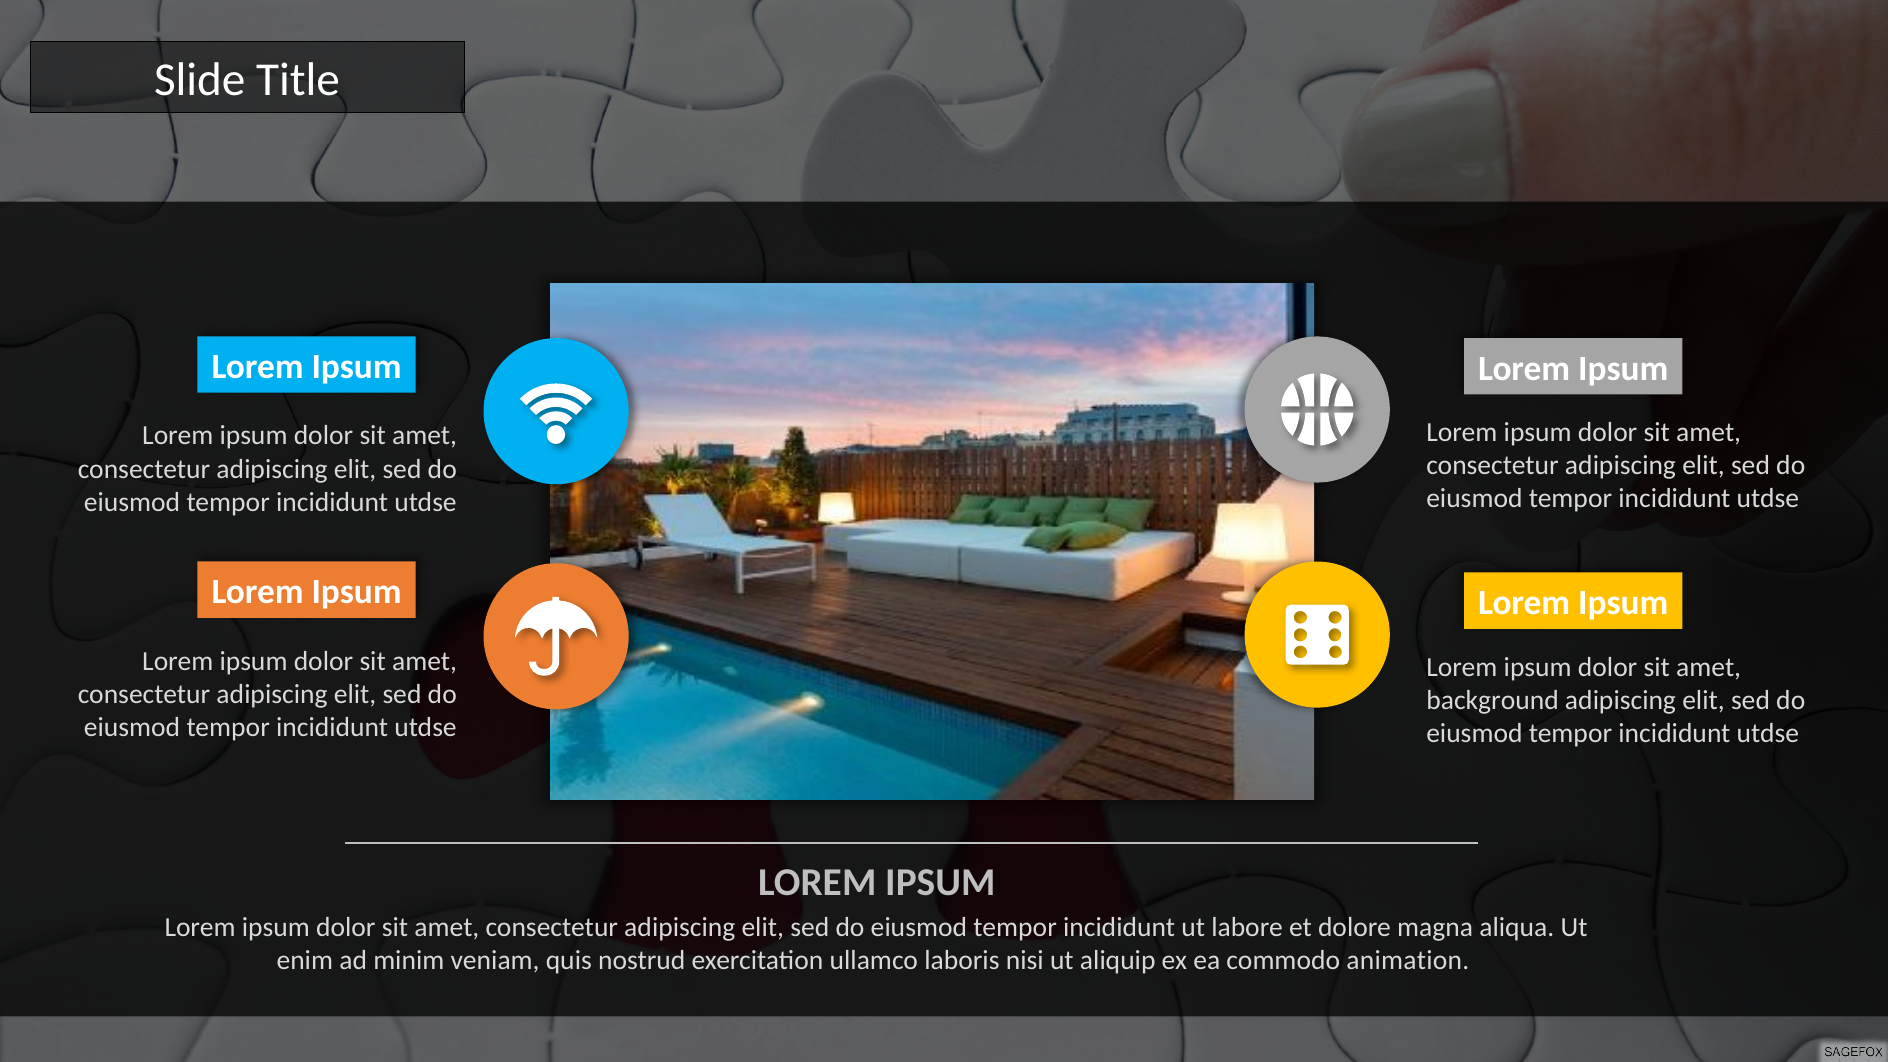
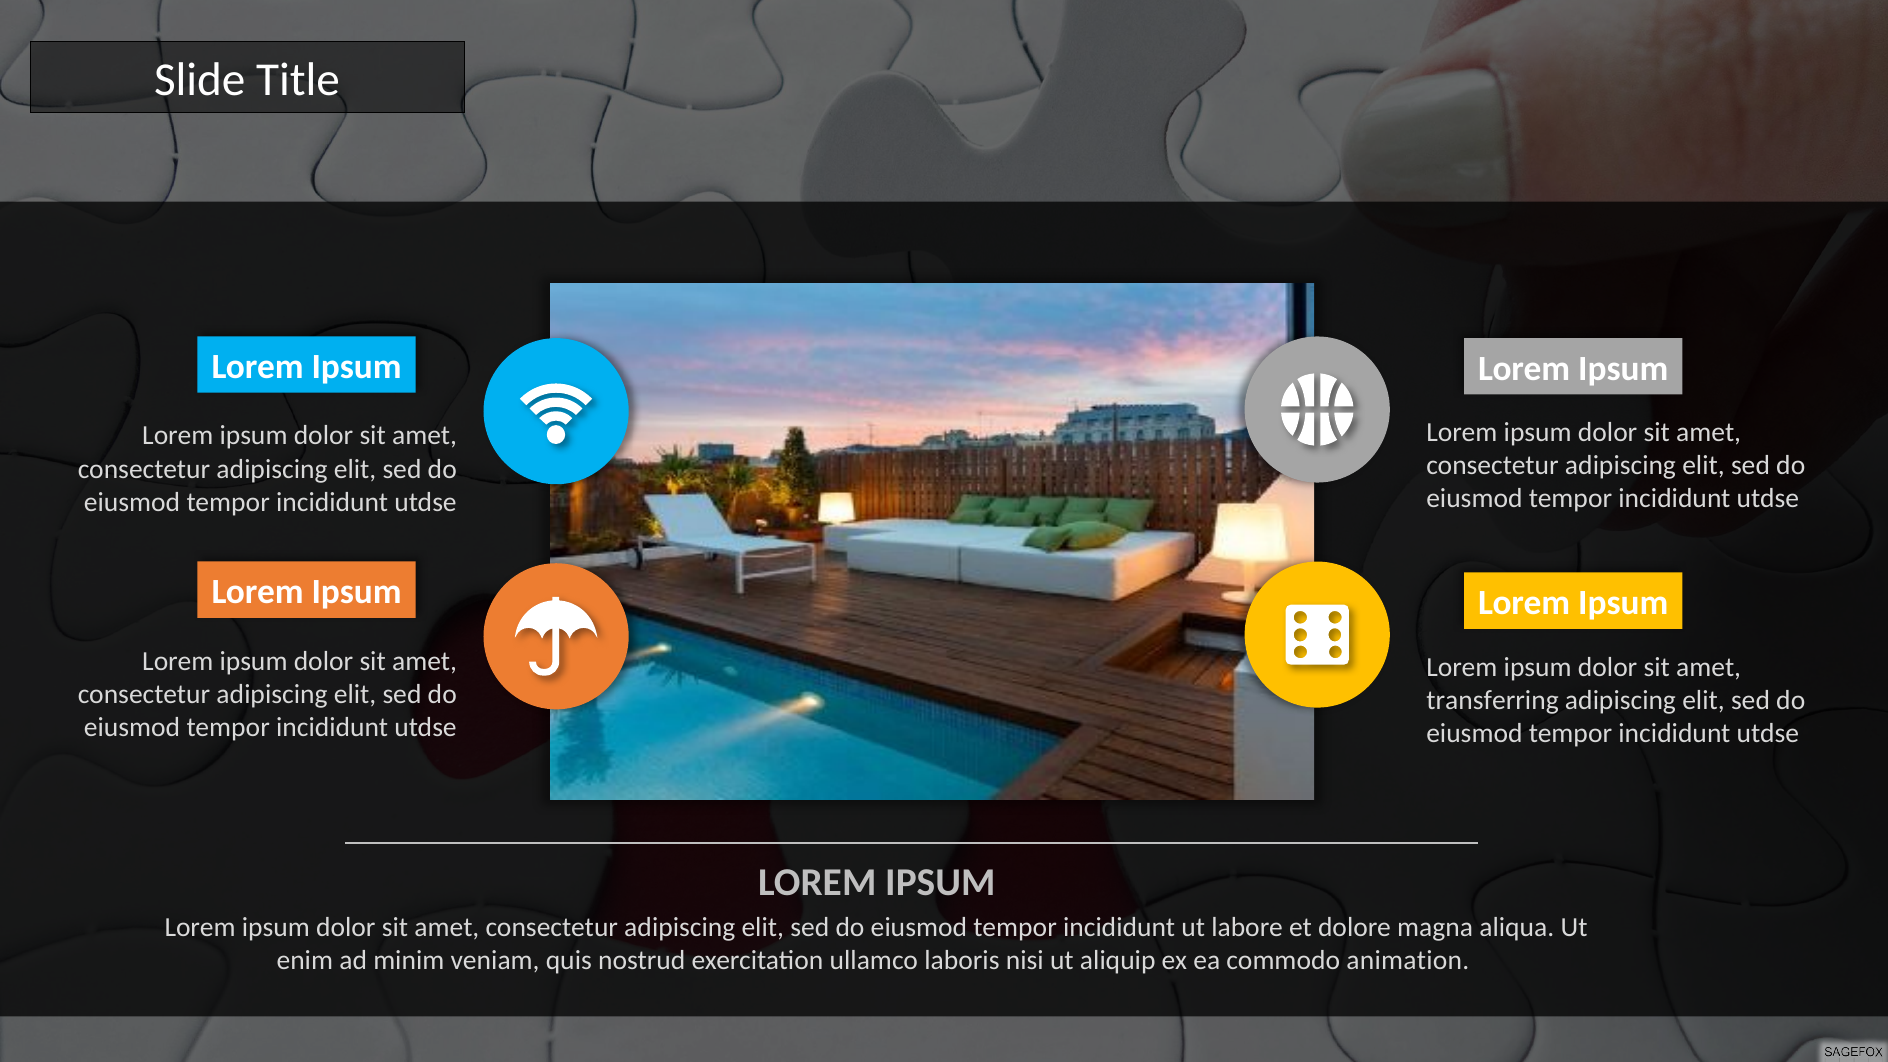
background: background -> transferring
